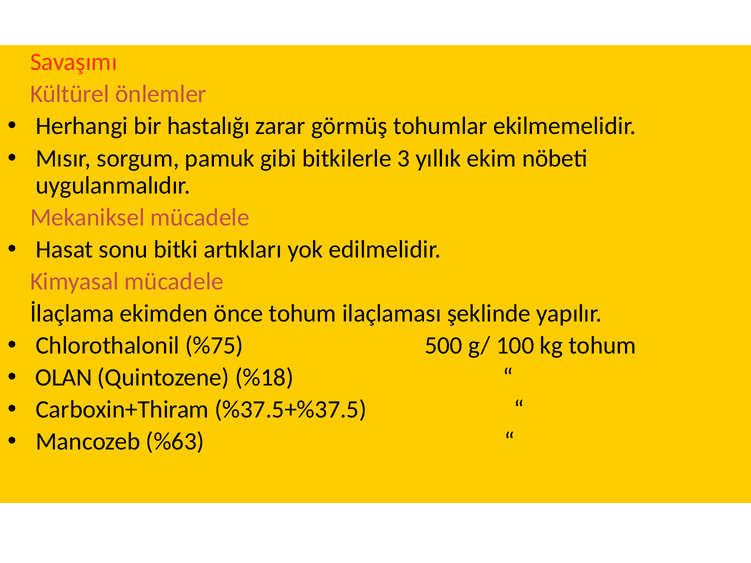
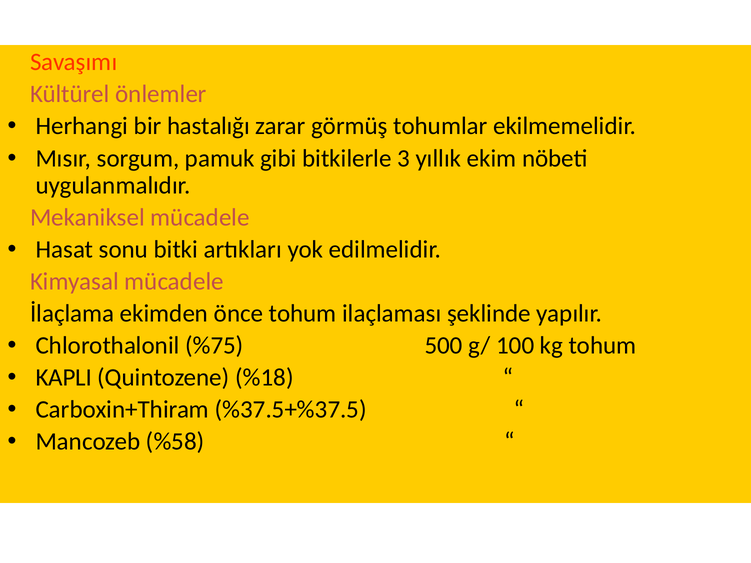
OLAN: OLAN -> KAPLI
%63: %63 -> %58
